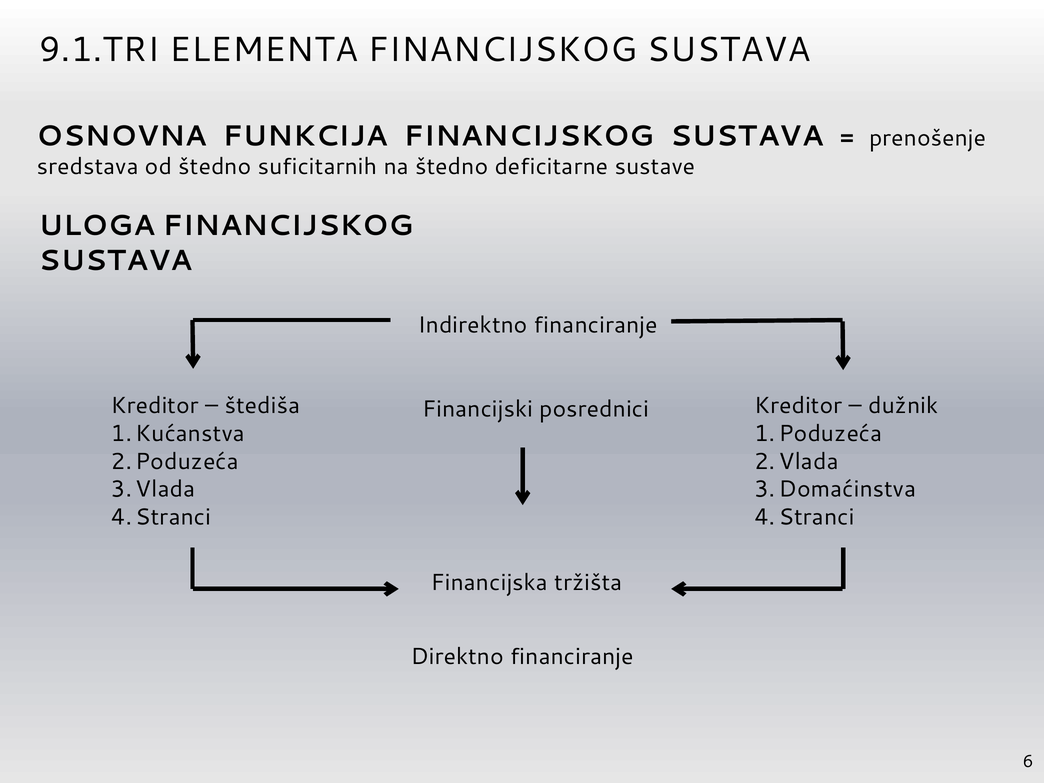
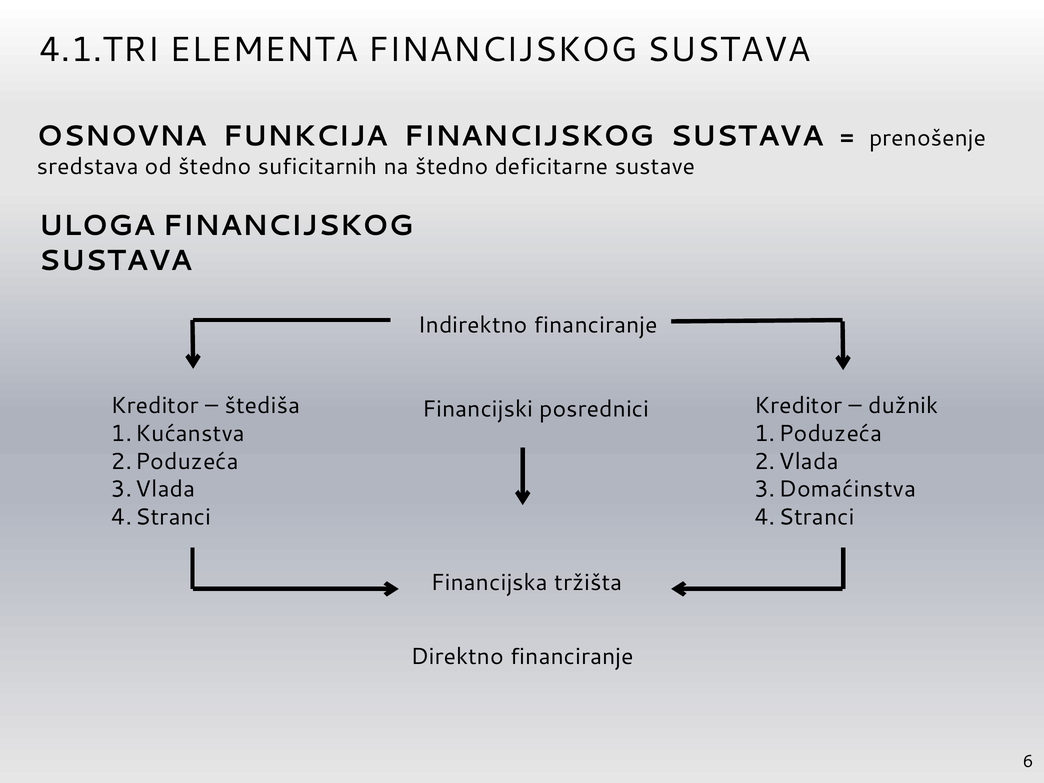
9.1.TRI: 9.1.TRI -> 4.1.TRI
